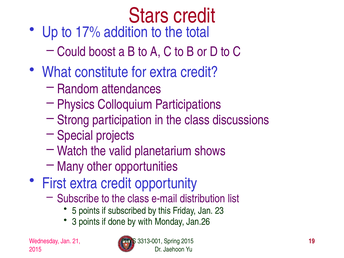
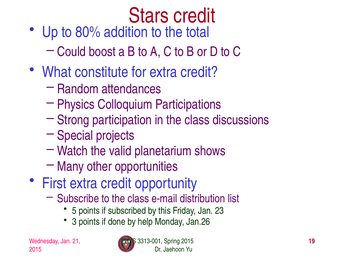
17%: 17% -> 80%
with: with -> help
